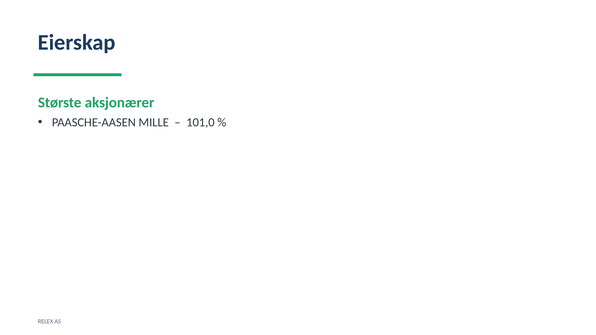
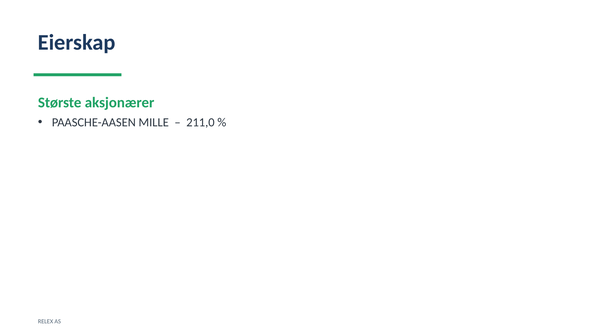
101,0: 101,0 -> 211,0
